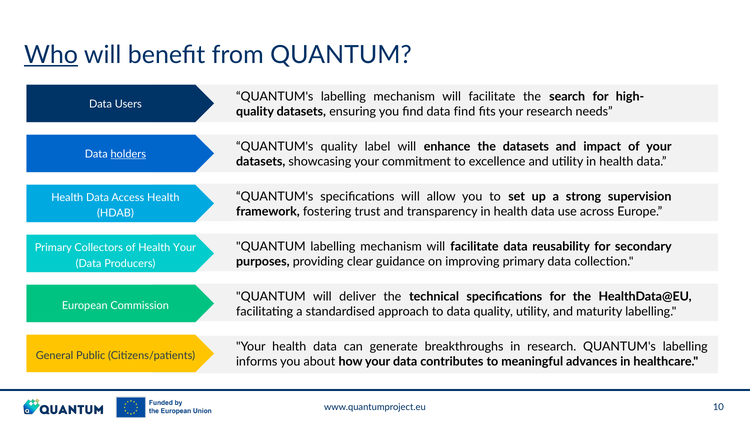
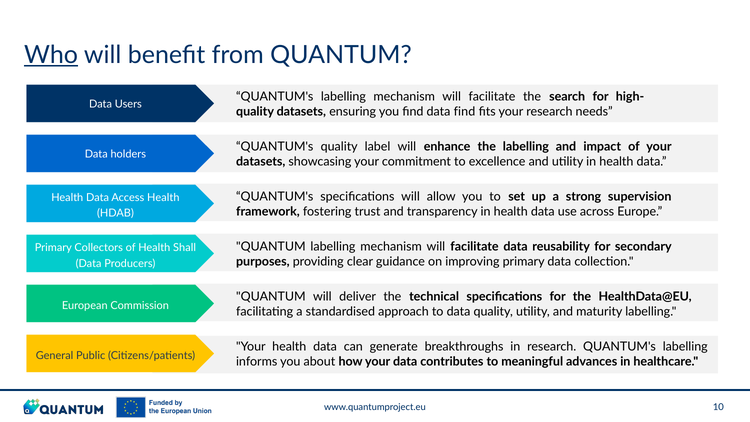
the datasets: datasets -> labelling
holders underline: present -> none
Health Your: Your -> Shall
